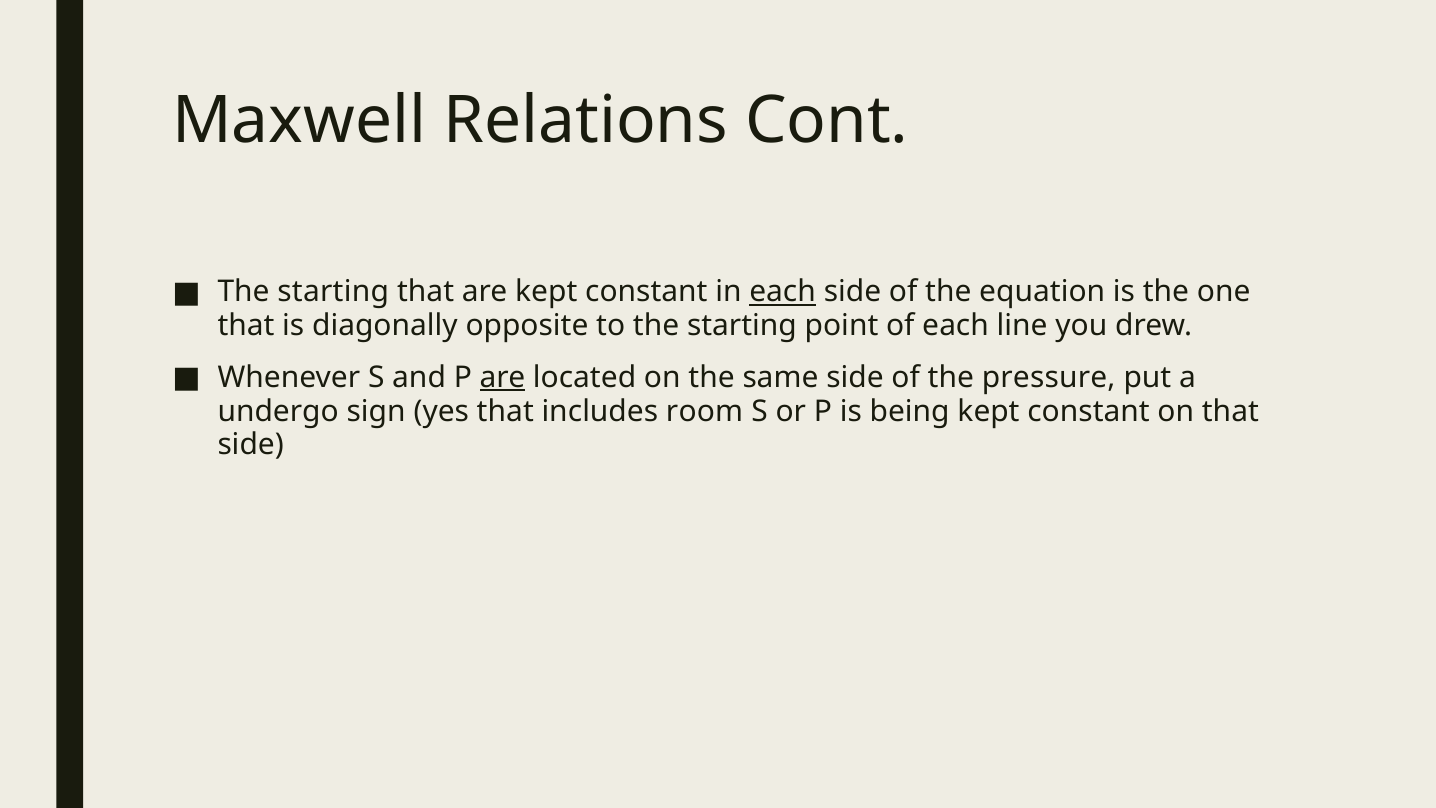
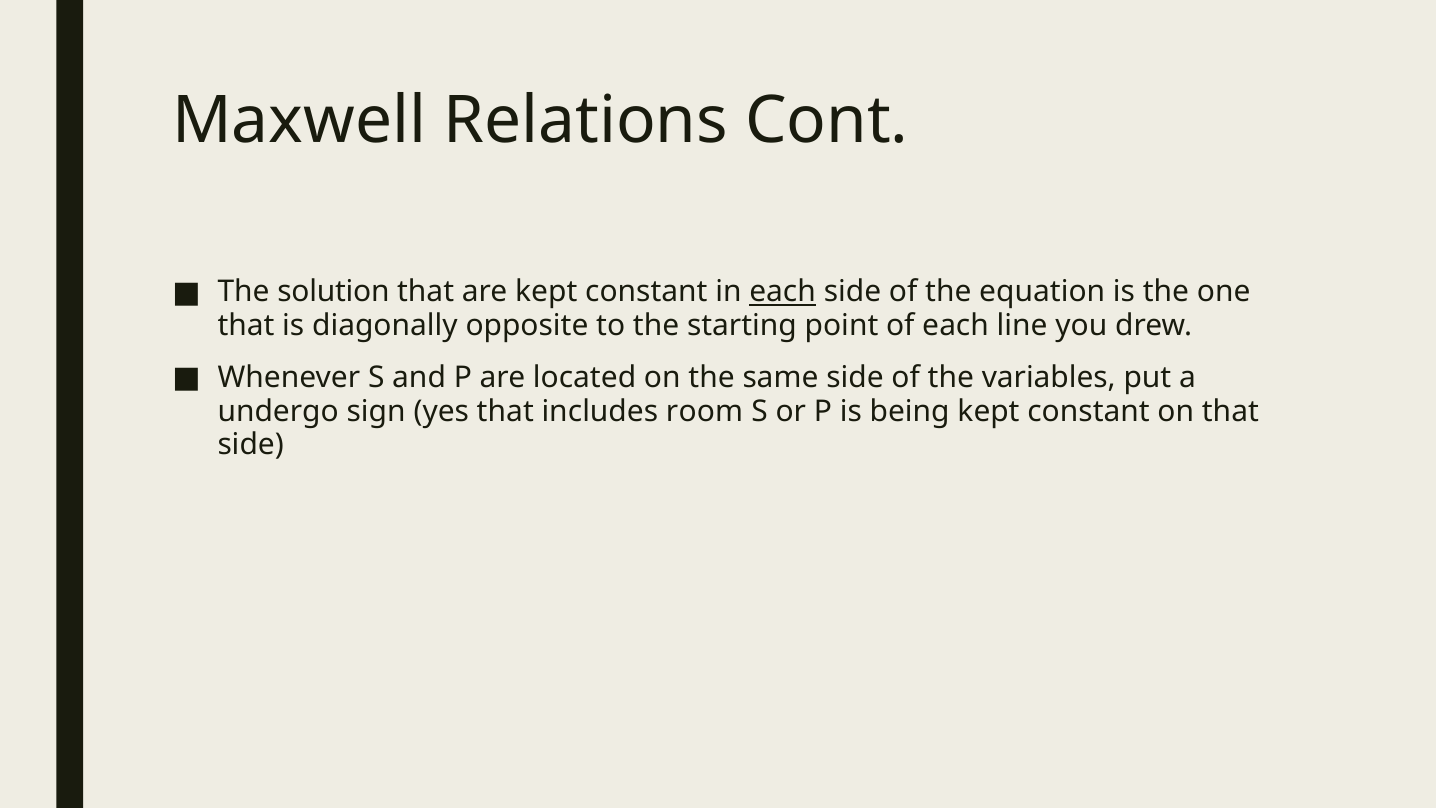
starting at (333, 292): starting -> solution
are at (503, 377) underline: present -> none
pressure: pressure -> variables
